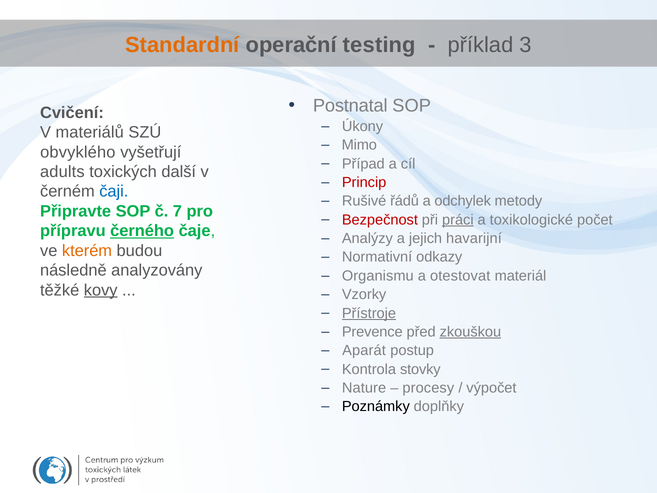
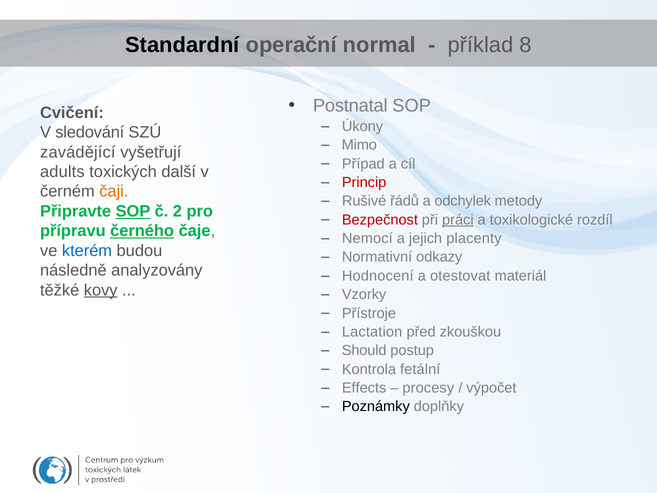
Standardní colour: orange -> black
testing: testing -> normal
3: 3 -> 8
materiálů: materiálů -> sledování
obvyklého: obvyklého -> zavádějící
čaji colour: blue -> orange
SOP at (133, 211) underline: none -> present
7: 7 -> 2
počet: počet -> rozdíl
Analýzy: Analýzy -> Nemocí
havarijní: havarijní -> placenty
kterém colour: orange -> blue
Organismu: Organismu -> Hodnocení
Přístroje underline: present -> none
Prevence: Prevence -> Lactation
zkouškou underline: present -> none
Aparát: Aparát -> Should
stovky: stovky -> fetální
Nature: Nature -> Effects
